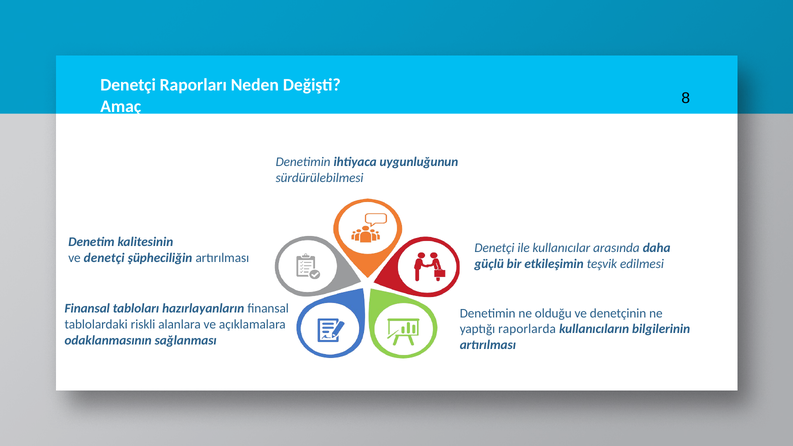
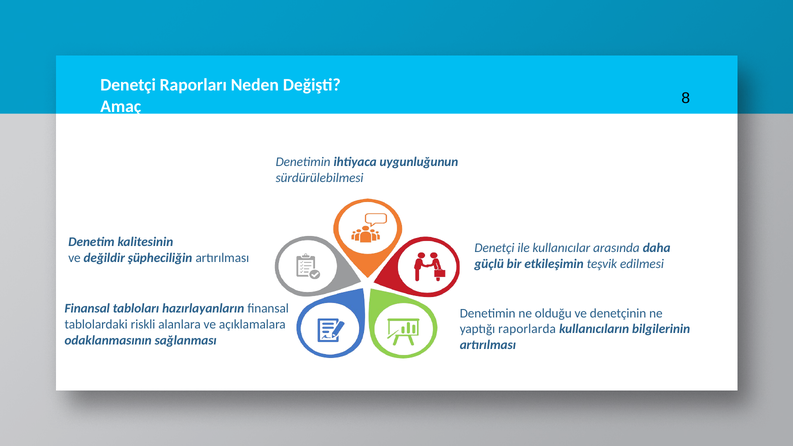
ve denetçi: denetçi -> değildir
